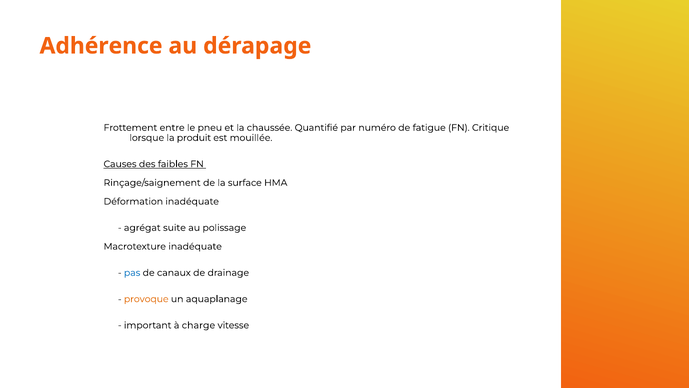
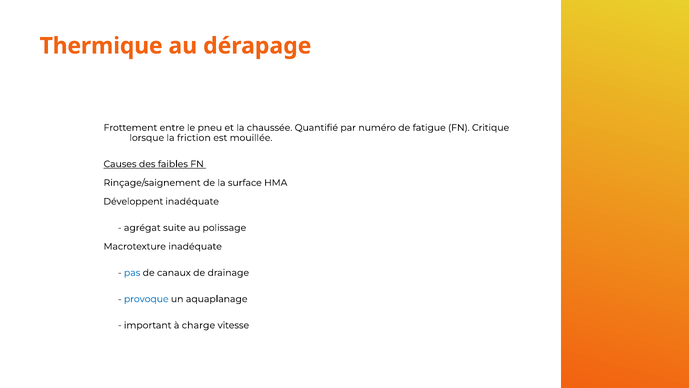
Adhérence: Adhérence -> Thermique
produit: produit -> friction
Déformation: Déformation -> Développent
provoque colour: orange -> blue
